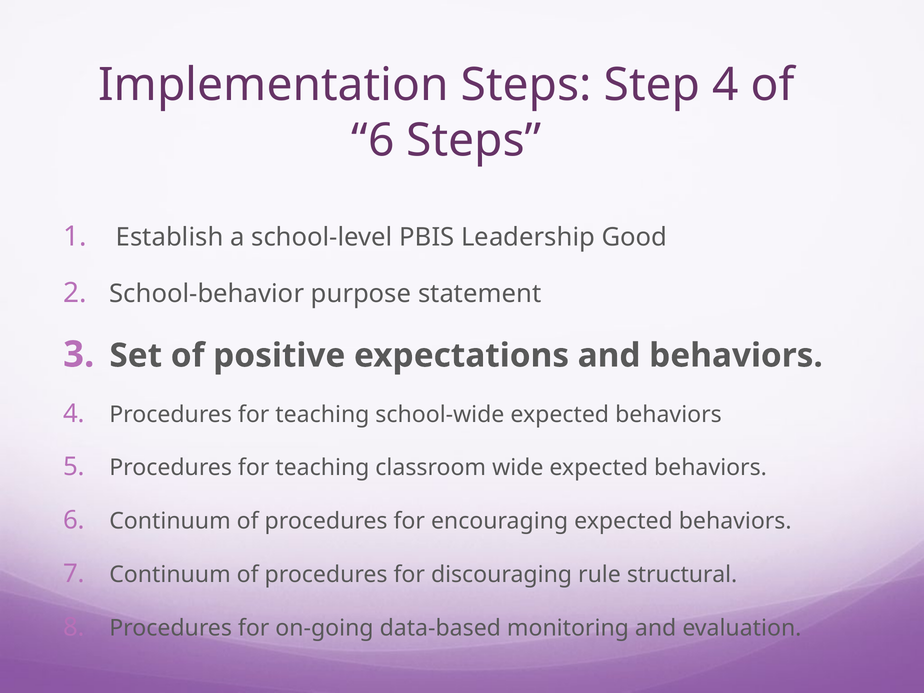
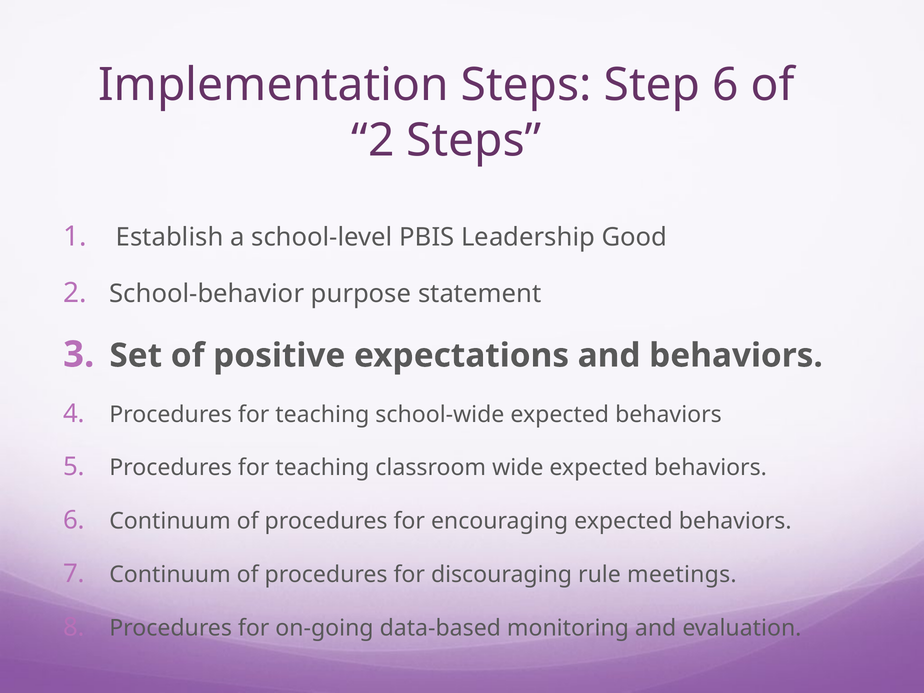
Step 4: 4 -> 6
6 at (373, 140): 6 -> 2
structural: structural -> meetings
